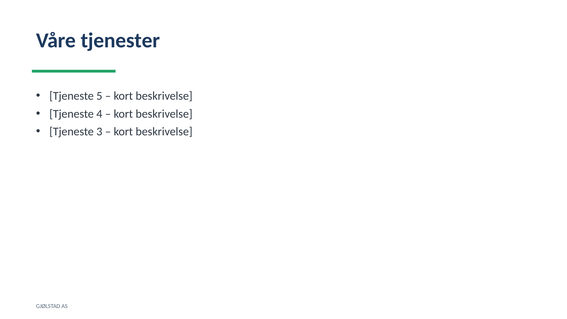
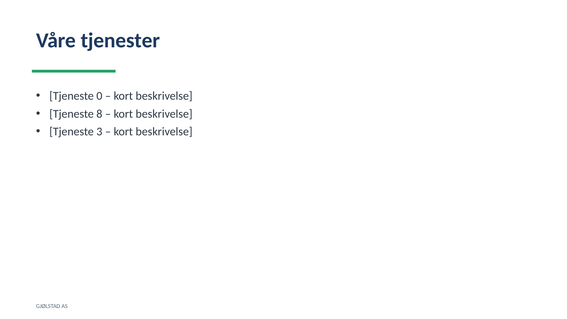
5: 5 -> 0
4: 4 -> 8
